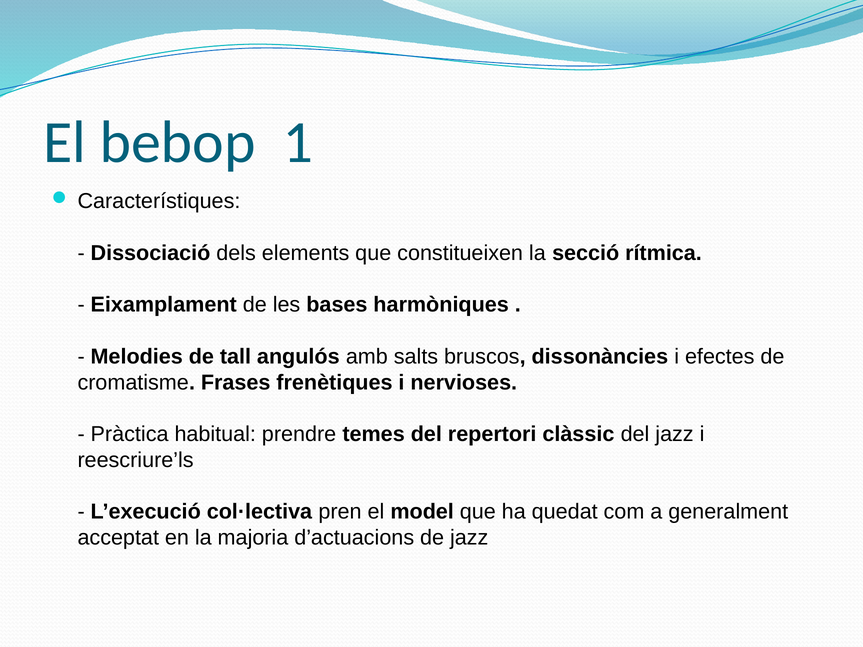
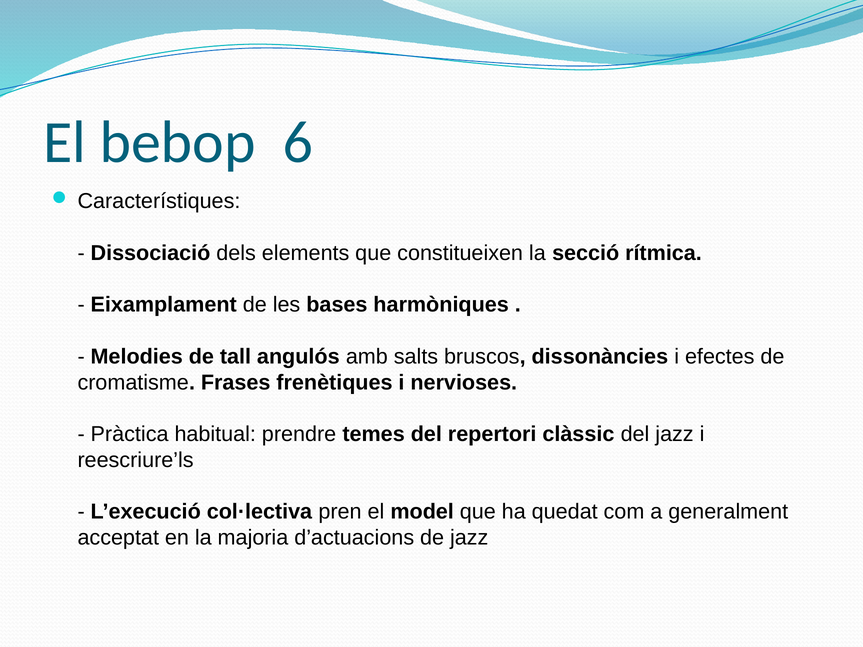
1: 1 -> 6
